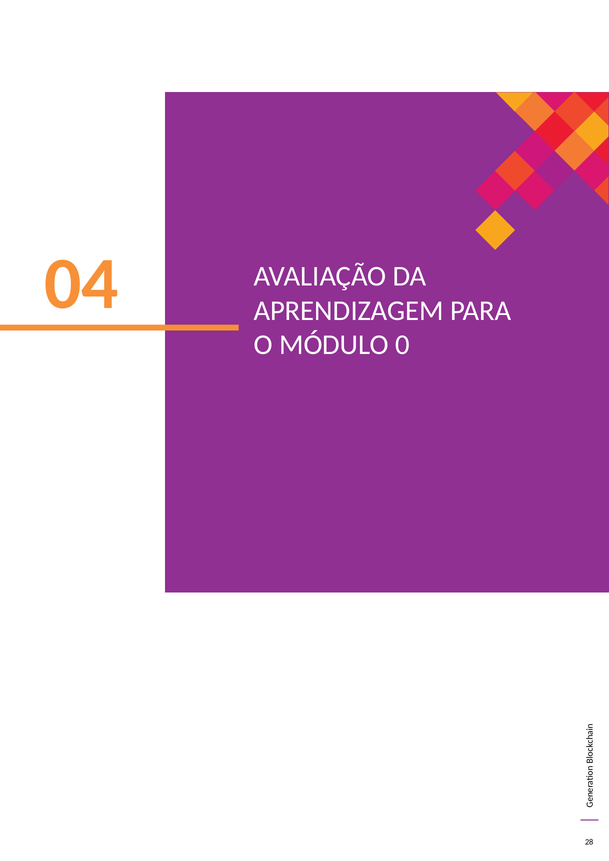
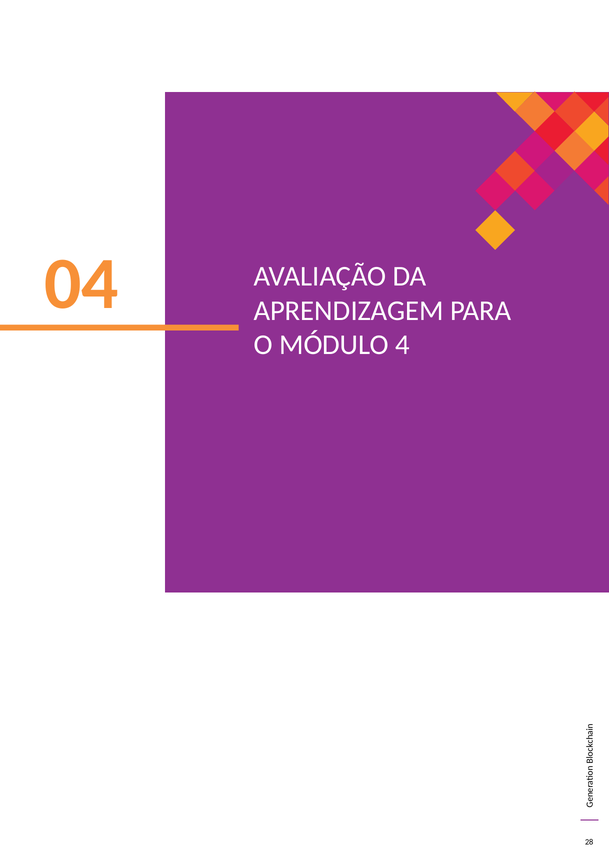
0: 0 -> 4
